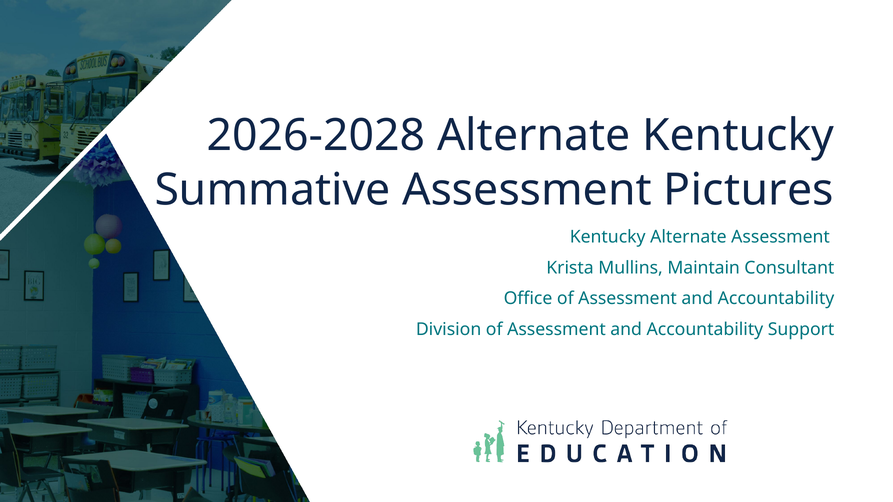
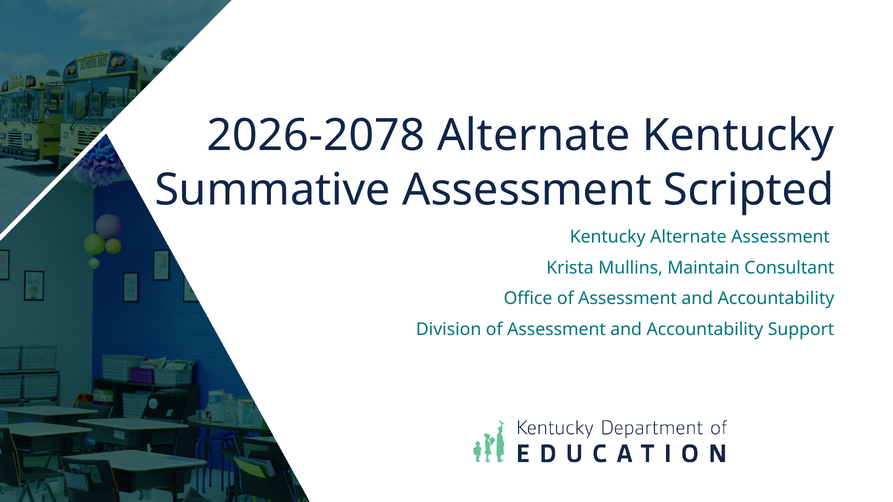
2026-2028: 2026-2028 -> 2026-2078
Pictures: Pictures -> Scripted
